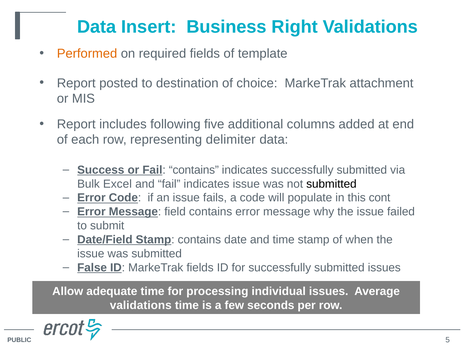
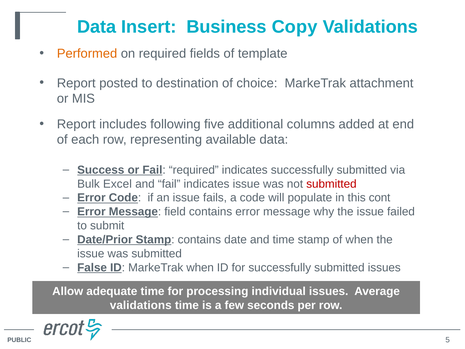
Right: Right -> Copy
delimiter: delimiter -> available
Fail contains: contains -> required
submitted at (331, 184) colour: black -> red
Date/Field: Date/Field -> Date/Prior
MarkeTrak fields: fields -> when
